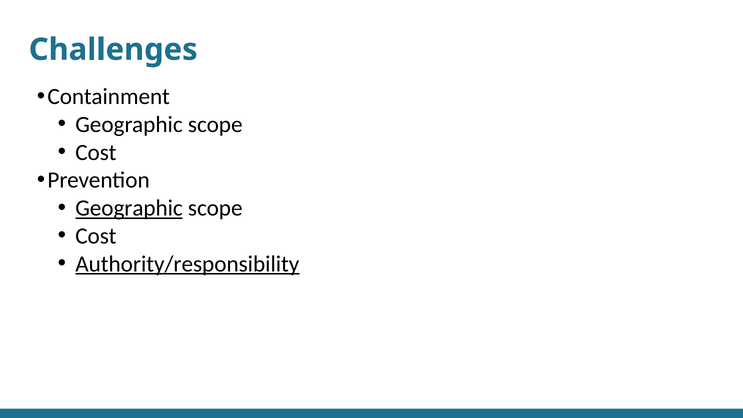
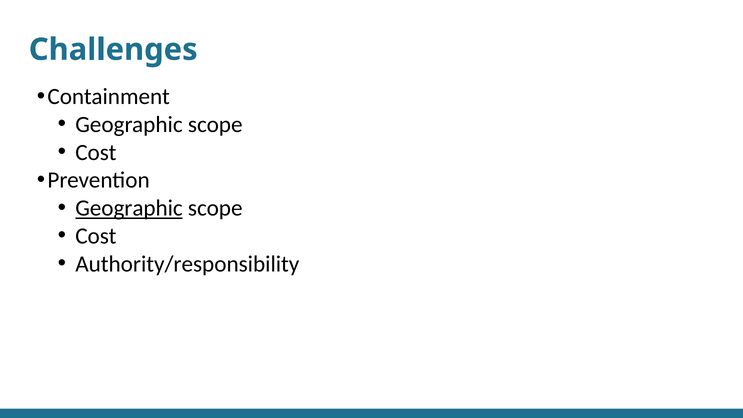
Authority/responsibility underline: present -> none
